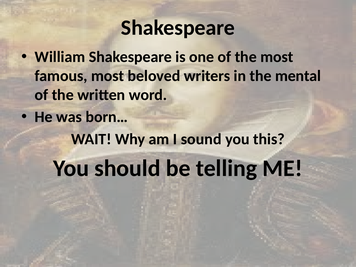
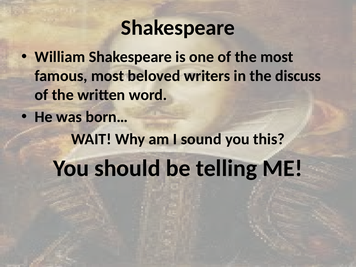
mental: mental -> discuss
